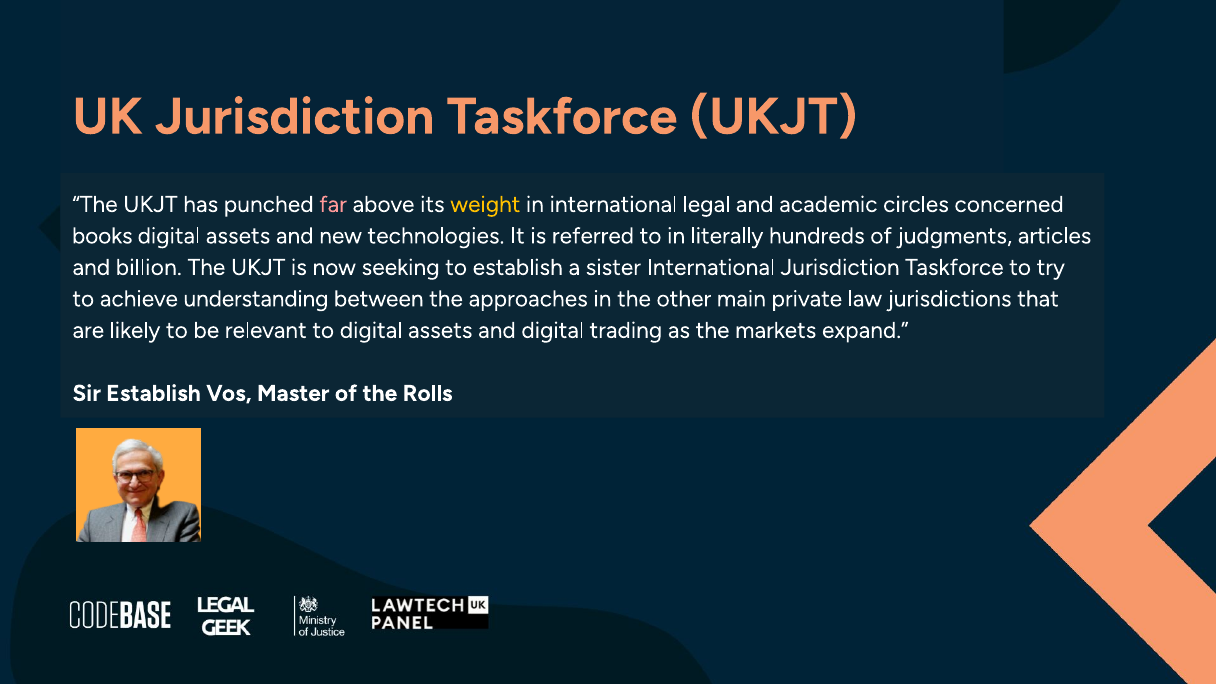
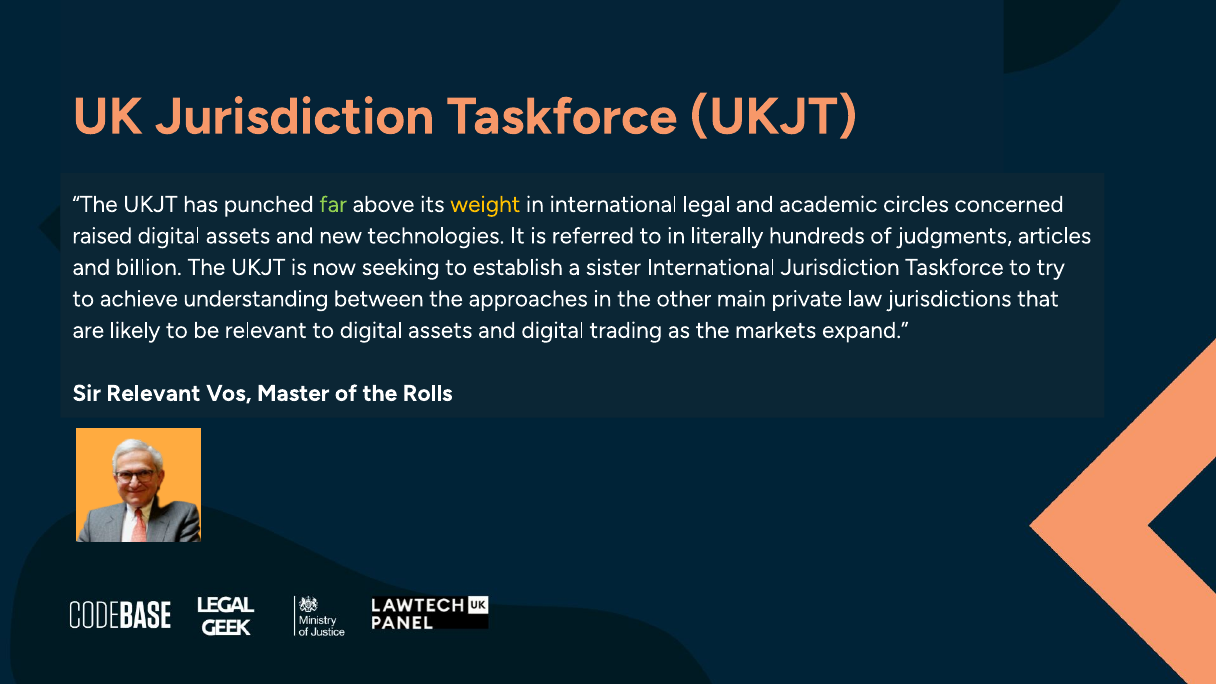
far colour: pink -> light green
books: books -> raised
Sir Establish: Establish -> Relevant
